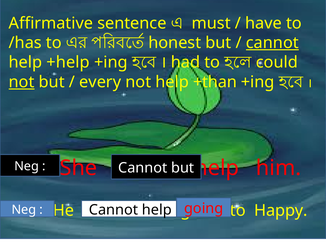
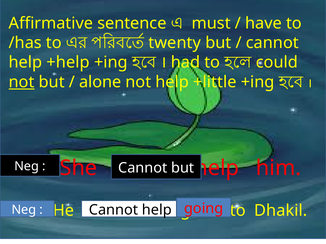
honest: honest -> twenty
cannot at (272, 43) underline: present -> none
every: every -> alone
+than: +than -> +little
Happy: Happy -> Dhakil
